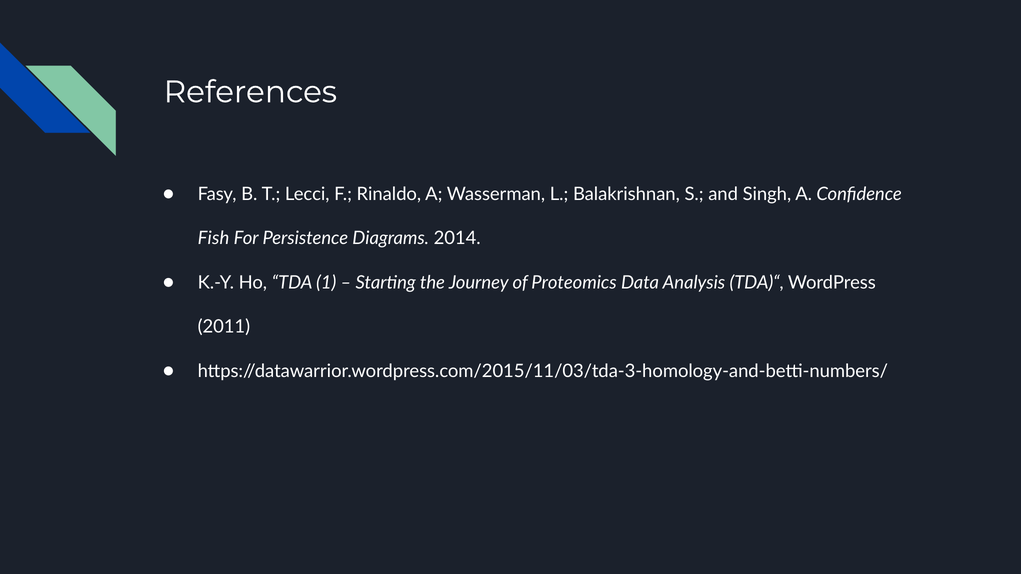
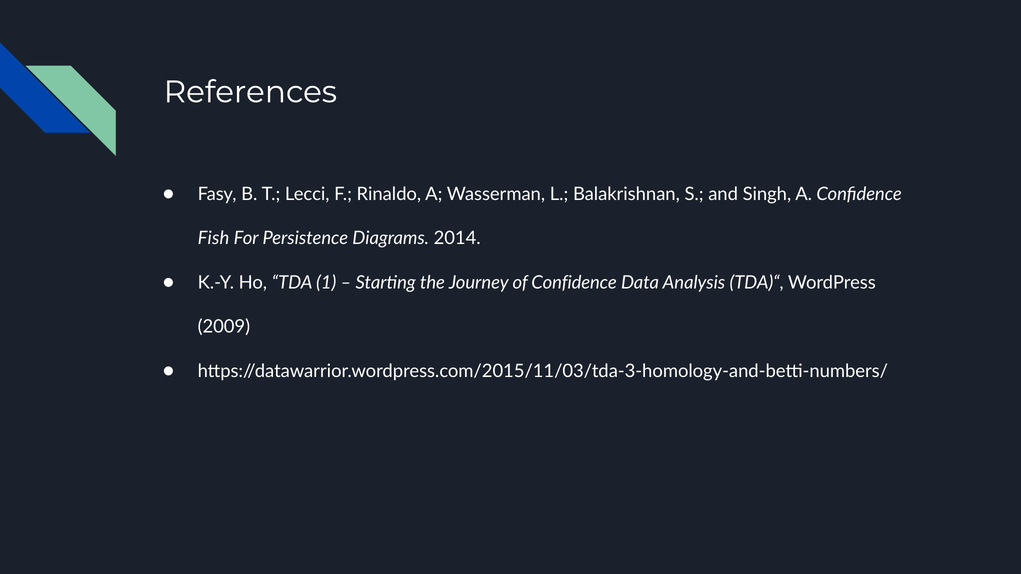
of Proteomics: Proteomics -> Confidence
2011: 2011 -> 2009
